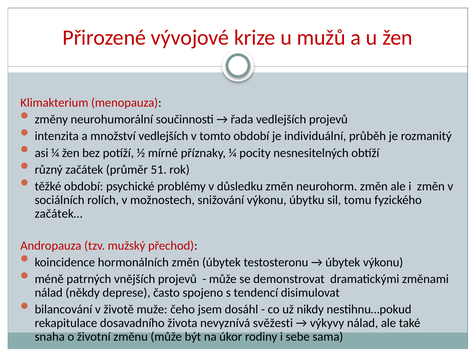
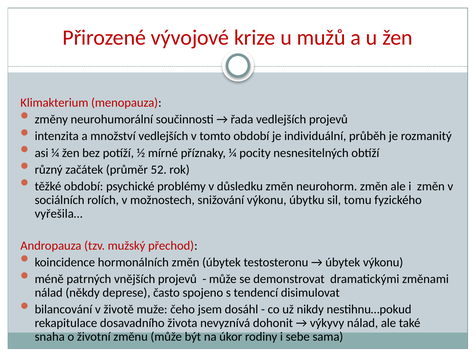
51: 51 -> 52
začátek…: začátek… -> vyřešila…
svěžesti: svěžesti -> dohonit
